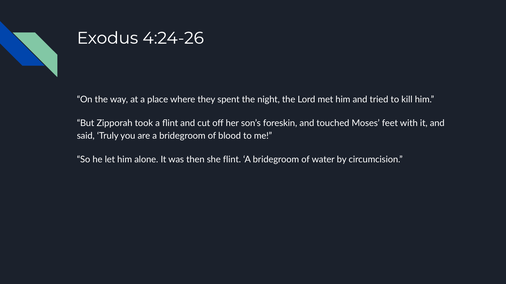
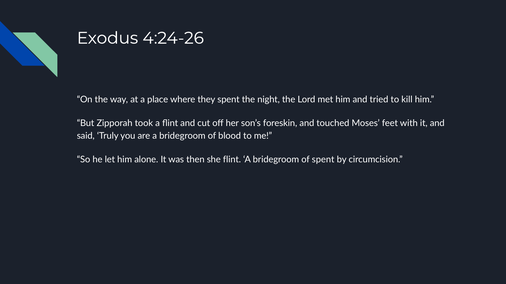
of water: water -> spent
